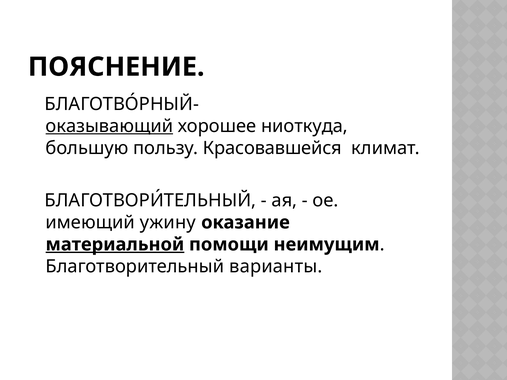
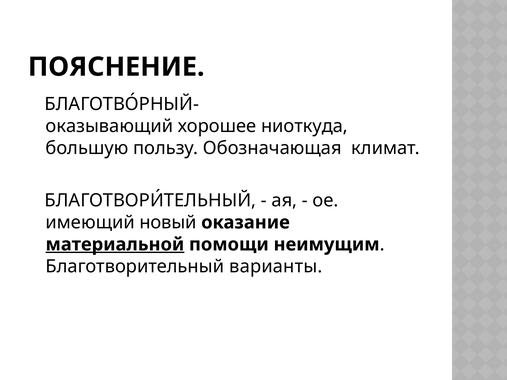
оказывающий underline: present -> none
Красовавшейся: Красовавшейся -> Обозначающая
ужину: ужину -> новый
